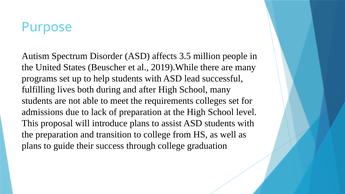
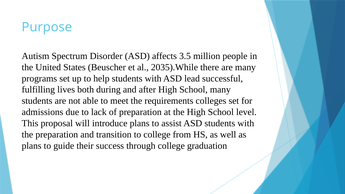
2019).While: 2019).While -> 2035).While
